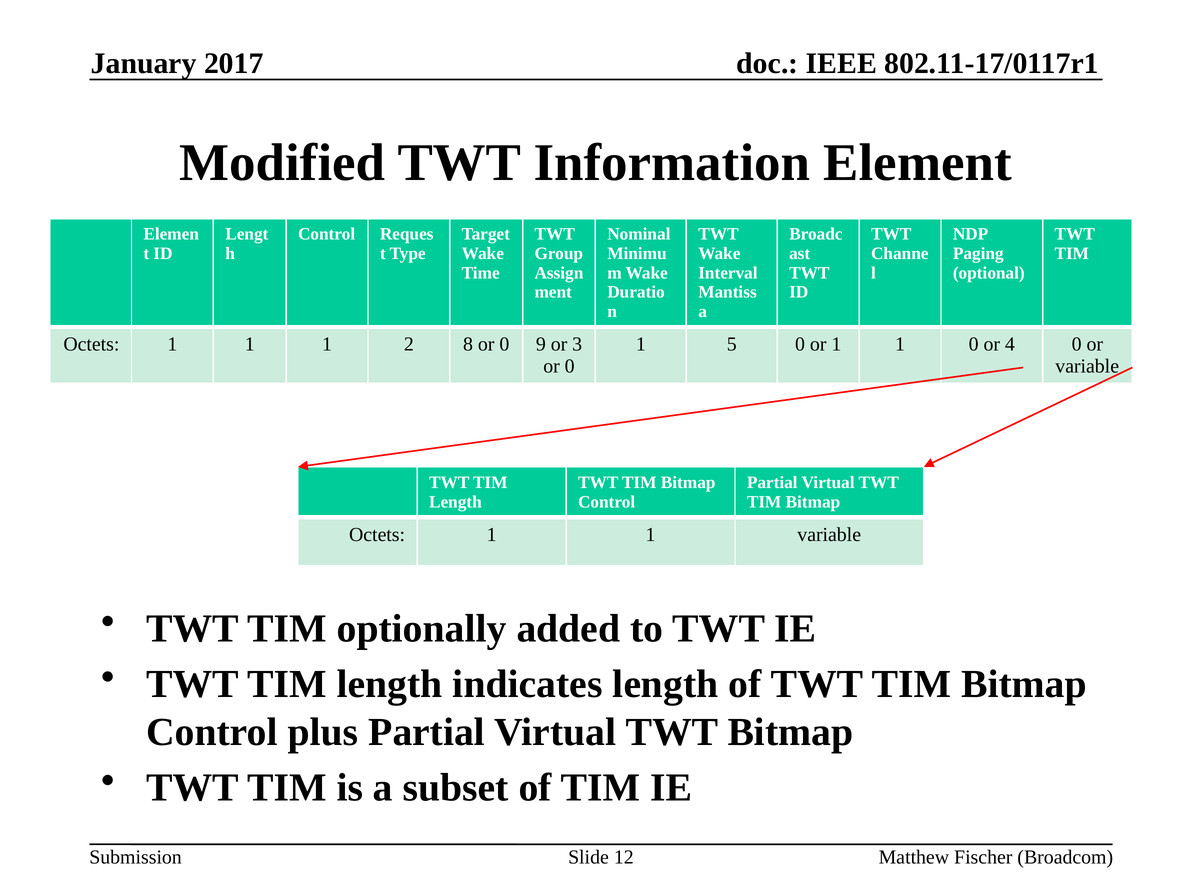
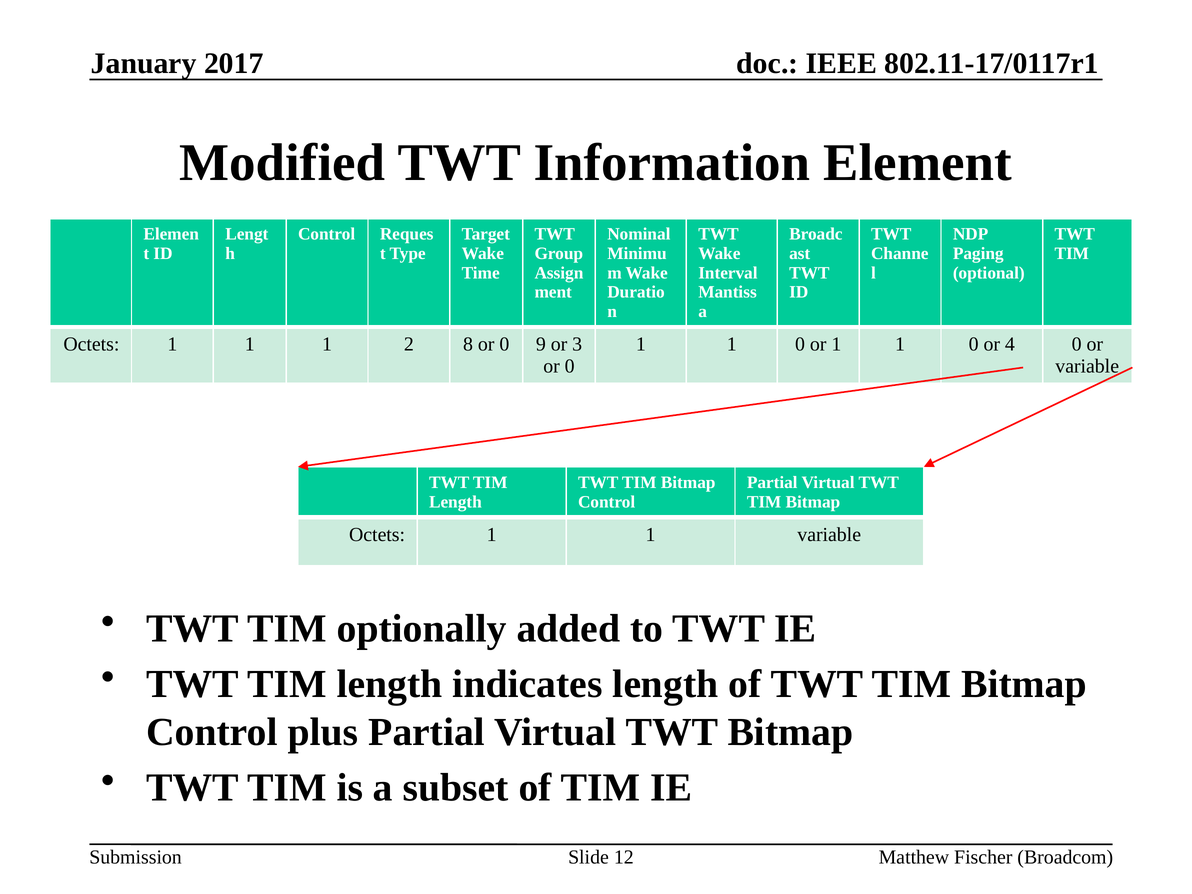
5 at (732, 344): 5 -> 1
